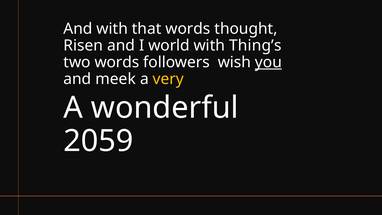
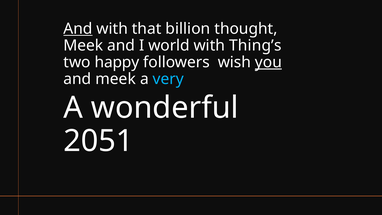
And at (78, 29) underline: none -> present
that words: words -> billion
Risen at (83, 45): Risen -> Meek
two words: words -> happy
very colour: yellow -> light blue
2059: 2059 -> 2051
